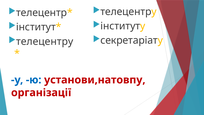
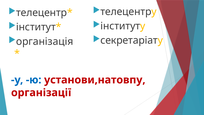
телецентру at (45, 41): телецентру -> організація
